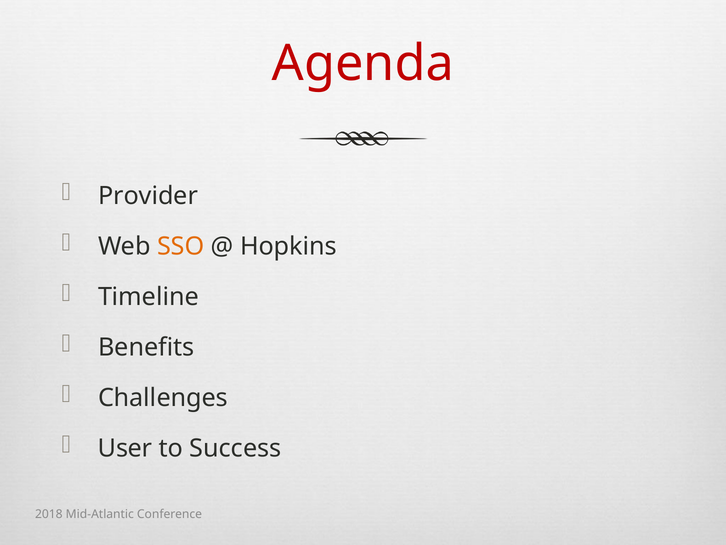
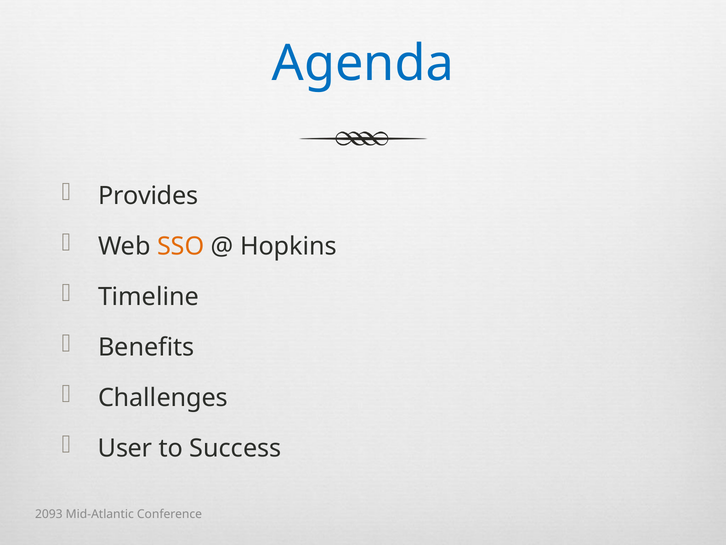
Agenda colour: red -> blue
Provider: Provider -> Provides
2018: 2018 -> 2093
